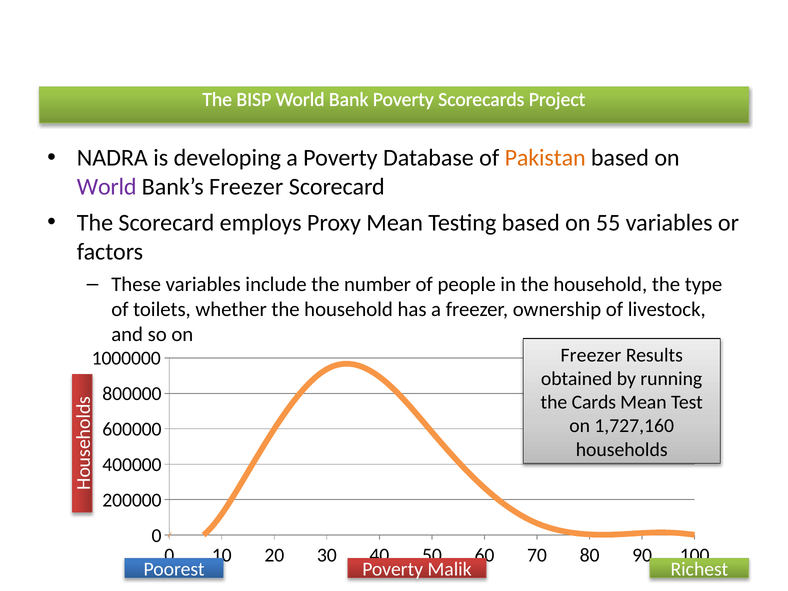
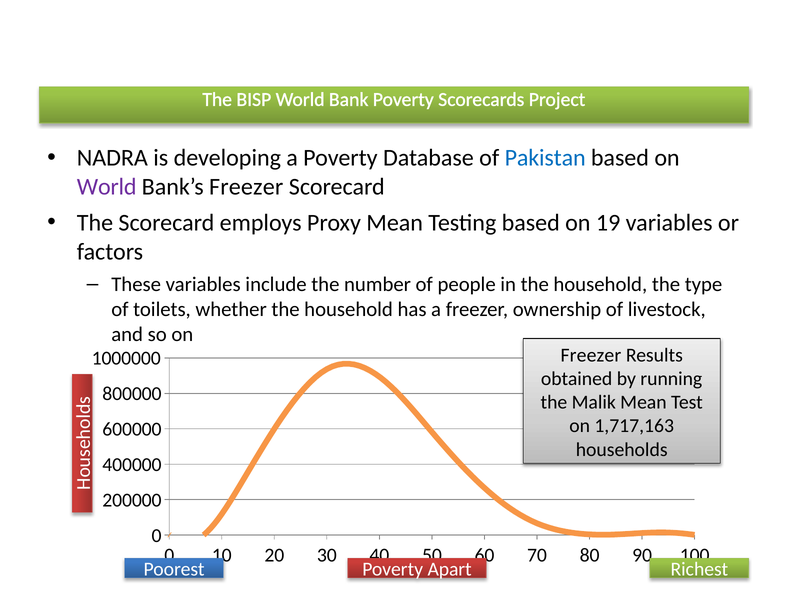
Pakistan colour: orange -> blue
55: 55 -> 19
Cards: Cards -> Malik
1,727,160: 1,727,160 -> 1,717,163
Malik: Malik -> Apart
